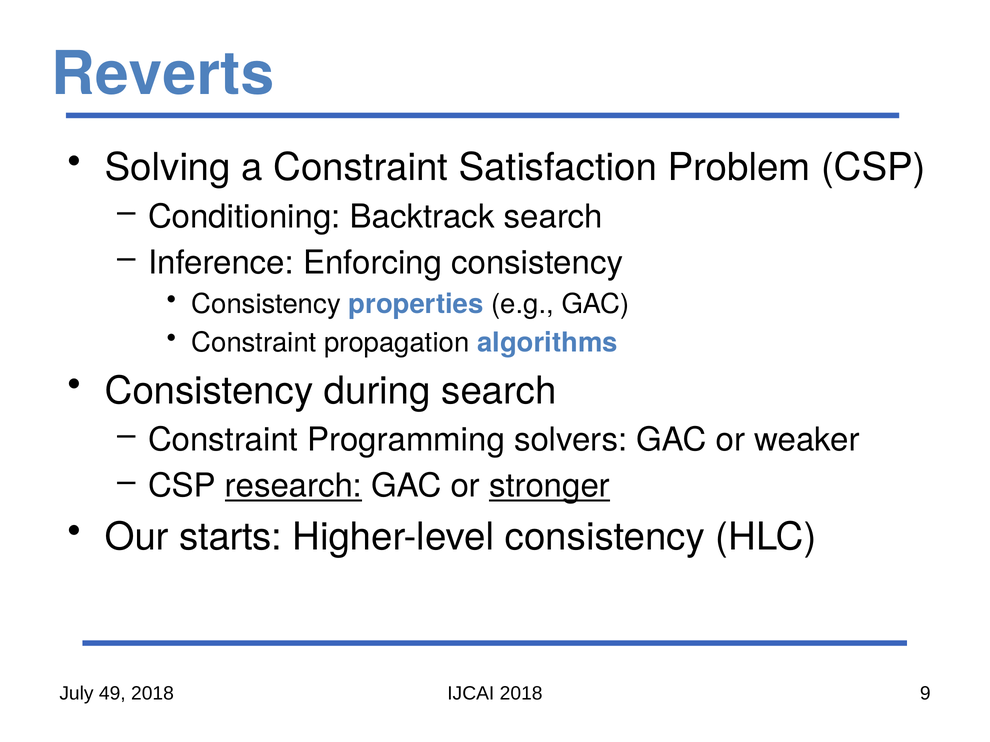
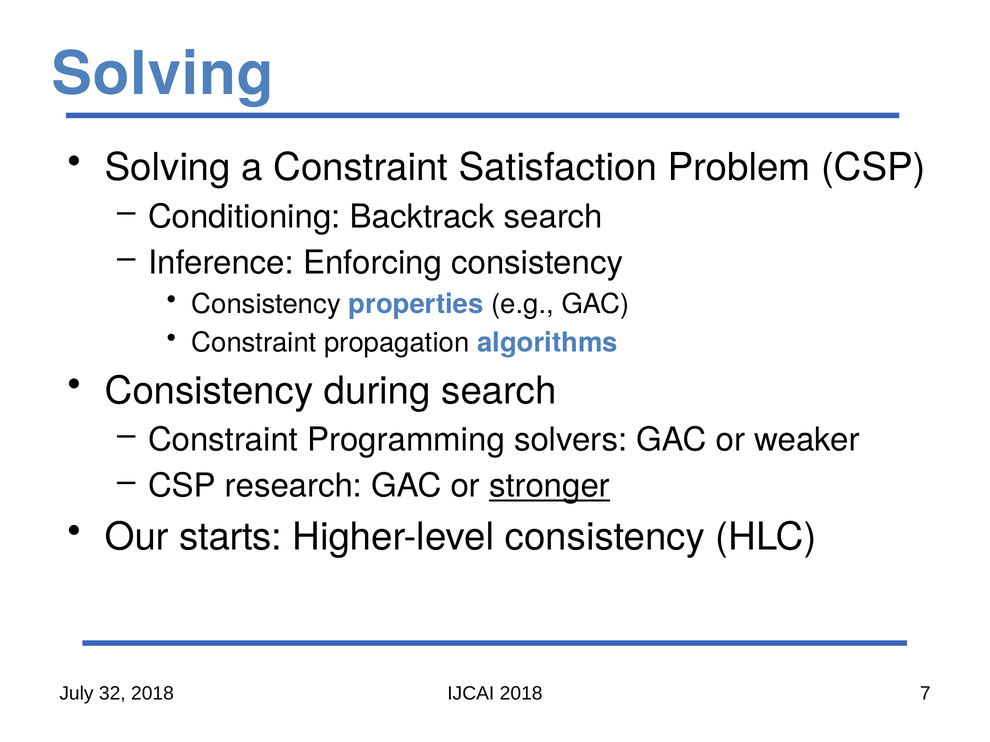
Reverts at (163, 74): Reverts -> Solving
research underline: present -> none
49: 49 -> 32
9: 9 -> 7
